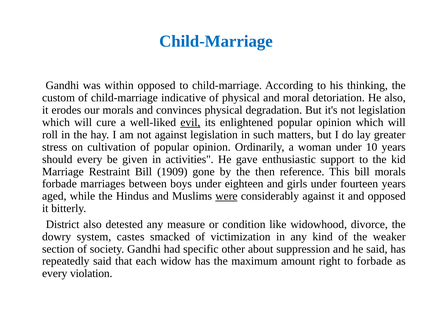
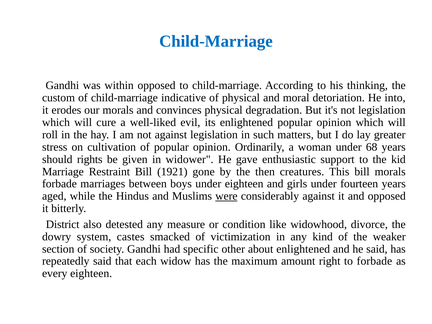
He also: also -> into
evil underline: present -> none
10: 10 -> 68
should every: every -> rights
activities: activities -> widower
1909: 1909 -> 1921
reference: reference -> creatures
about suppression: suppression -> enlightened
every violation: violation -> eighteen
